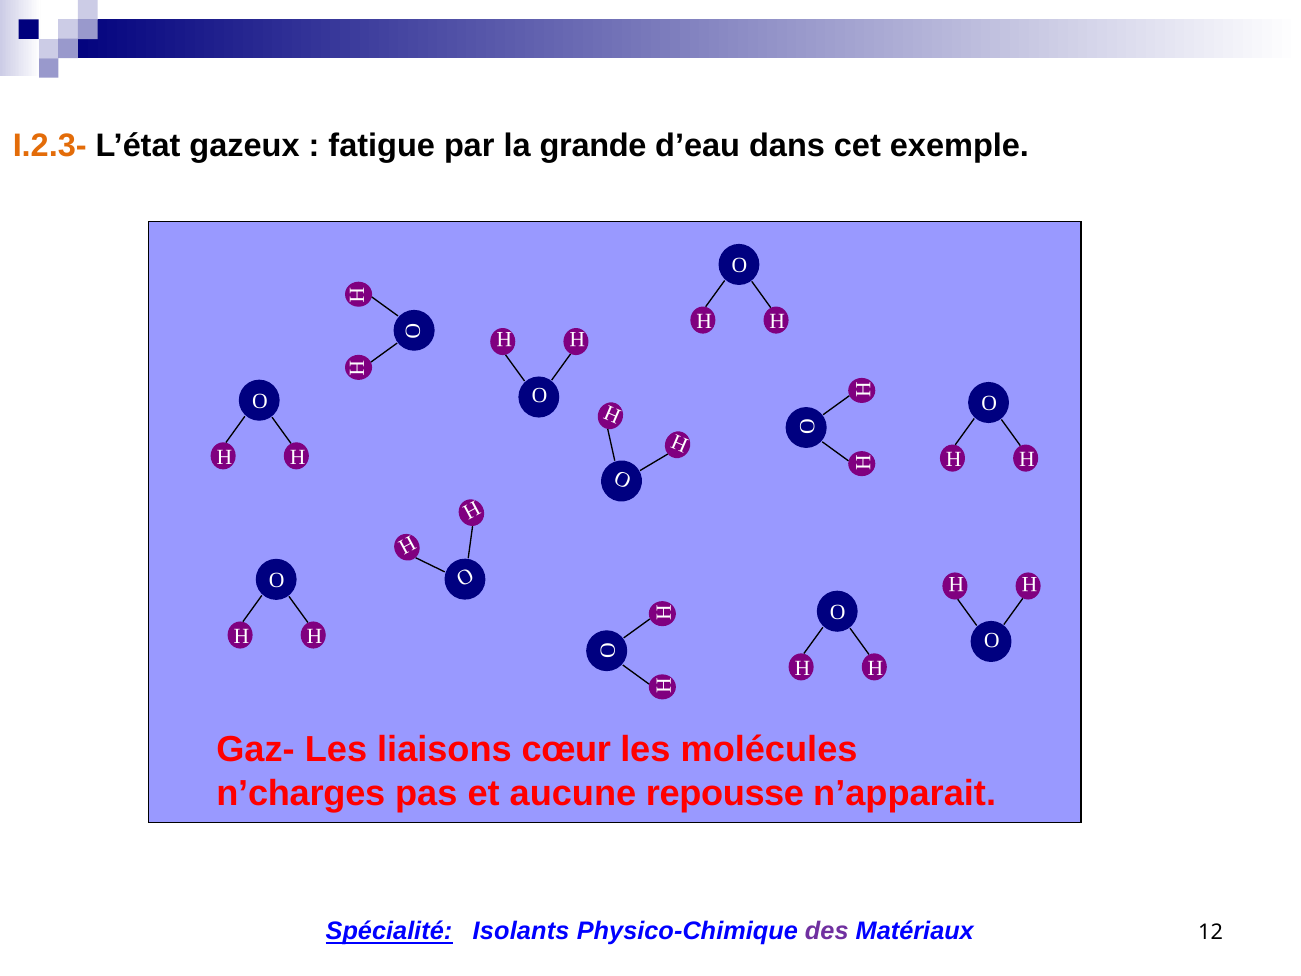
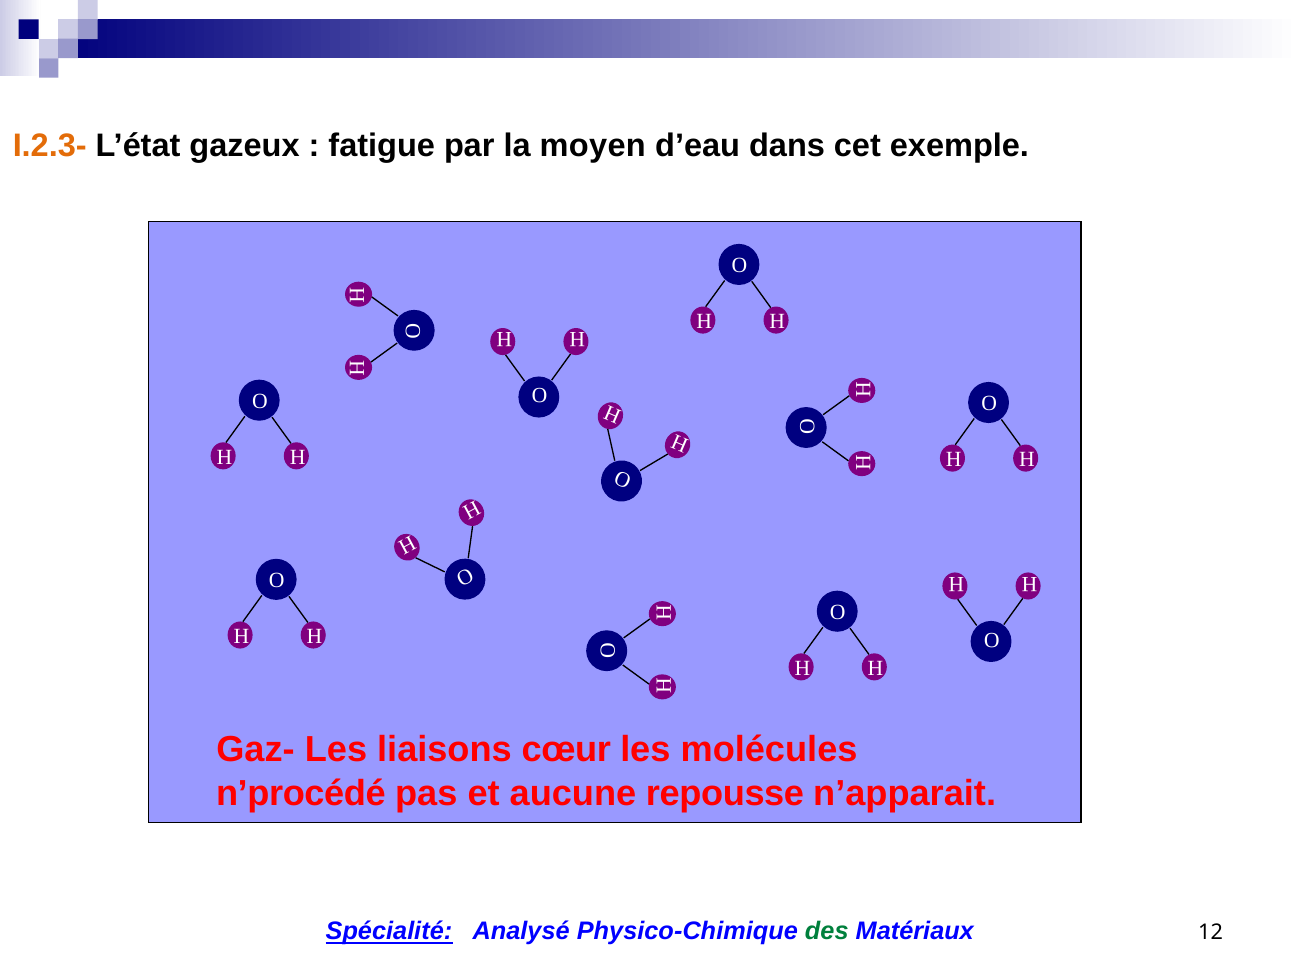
grande: grande -> moyen
n’charges: n’charges -> n’procédé
Isolants: Isolants -> Analysé
des colour: purple -> green
